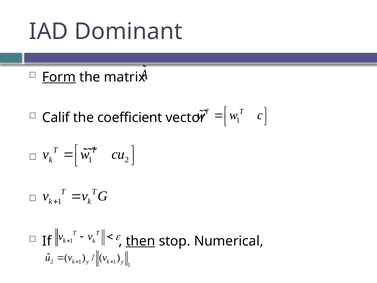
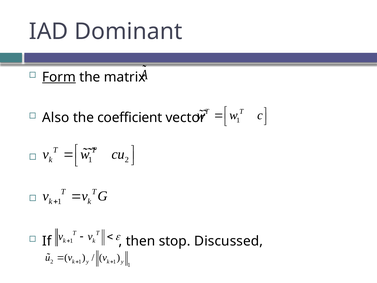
Calif: Calif -> Also
then underline: present -> none
Numerical: Numerical -> Discussed
